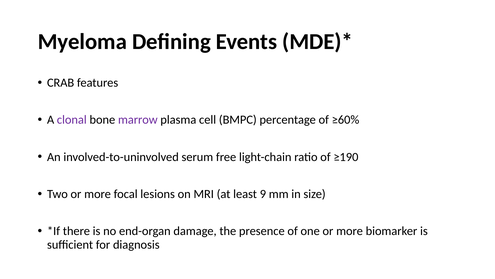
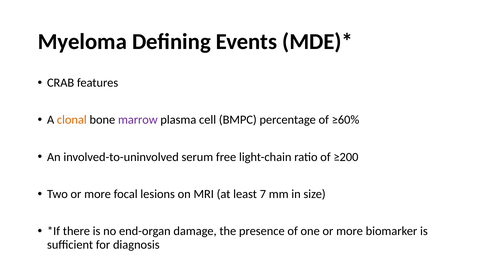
clonal colour: purple -> orange
≥190: ≥190 -> ≥200
9: 9 -> 7
